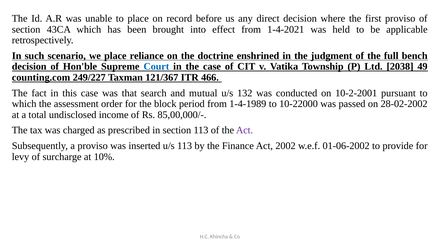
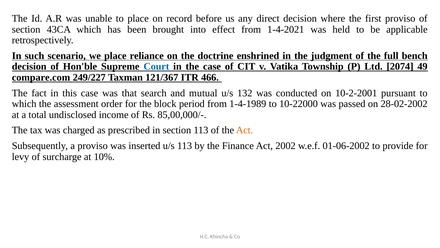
2038: 2038 -> 2074
counting.com: counting.com -> compare.com
Act at (245, 130) colour: purple -> orange
